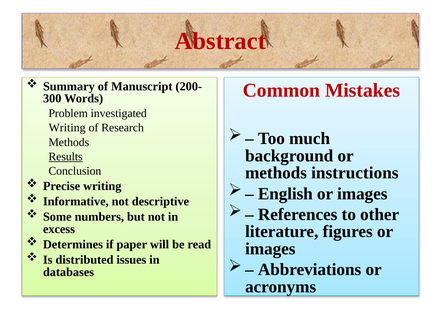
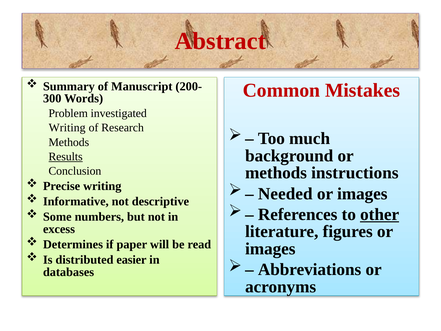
English: English -> Needed
other underline: none -> present
issues: issues -> easier
